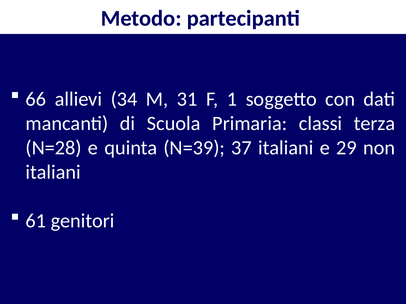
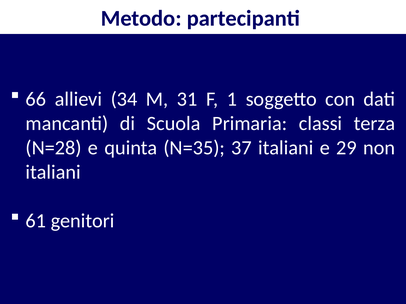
N=39: N=39 -> N=35
